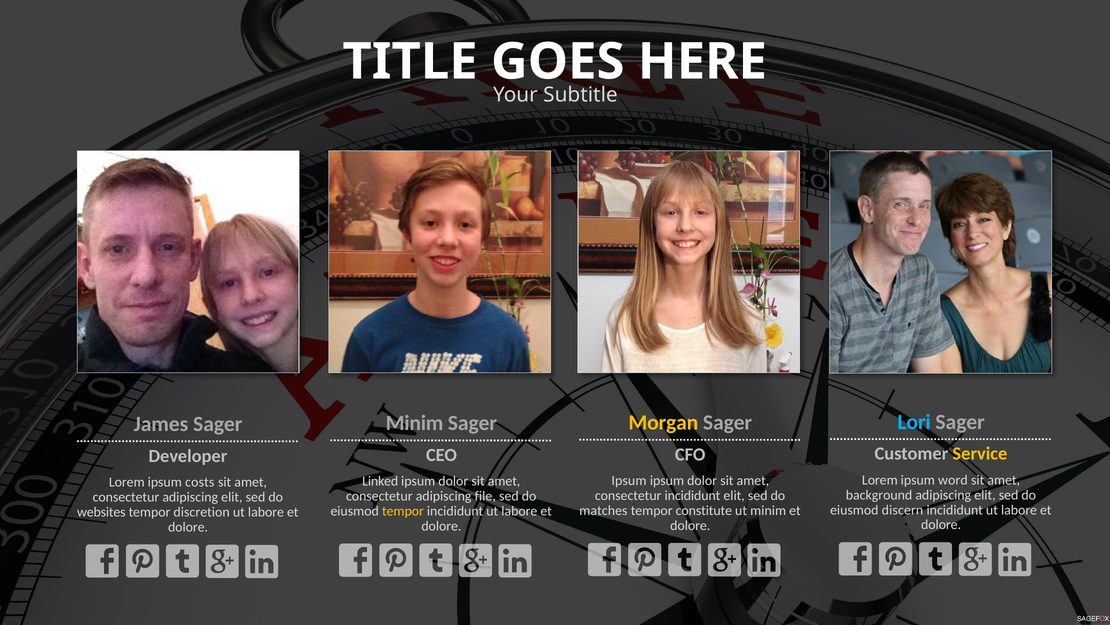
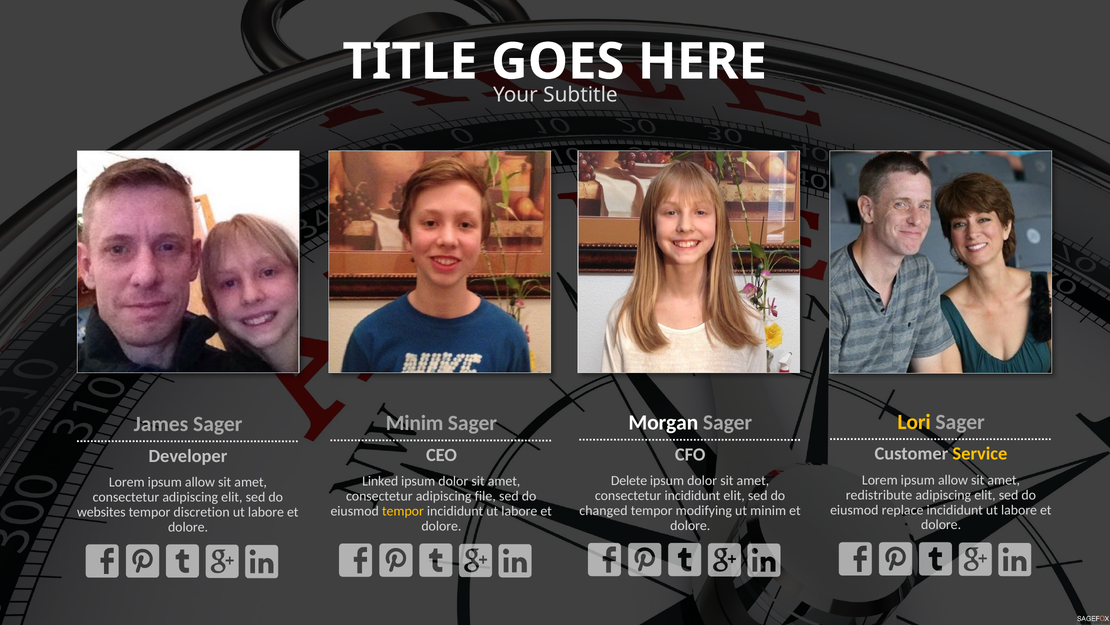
Lori colour: light blue -> yellow
Morgan colour: yellow -> white
word at (953, 479): word -> allow
Ipsum at (629, 480): Ipsum -> Delete
costs at (200, 482): costs -> allow
background: background -> redistribute
discern: discern -> replace
matches: matches -> changed
constitute: constitute -> modifying
